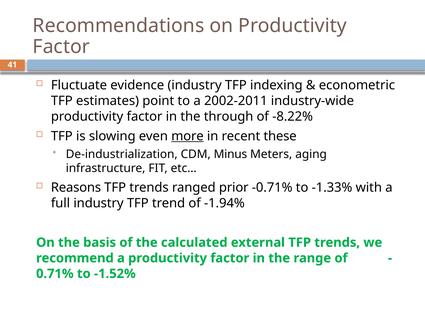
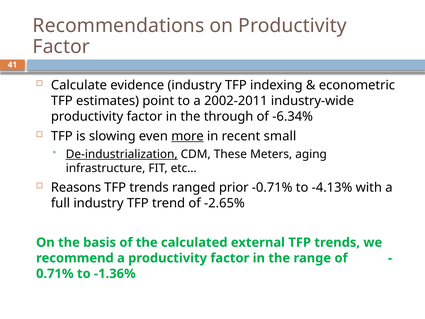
Fluctuate: Fluctuate -> Calculate
-8.22%: -8.22% -> -6.34%
these: these -> small
De-industrialization underline: none -> present
Minus: Minus -> These
-1.33%: -1.33% -> -4.13%
-1.94%: -1.94% -> -2.65%
-1.52%: -1.52% -> -1.36%
